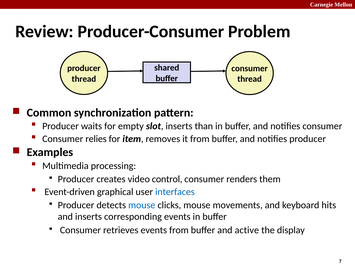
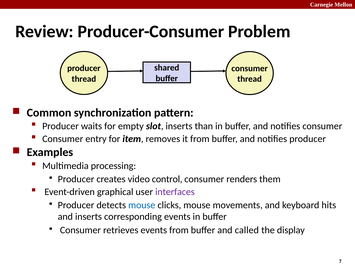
relies: relies -> entry
interfaces colour: blue -> purple
active: active -> called
